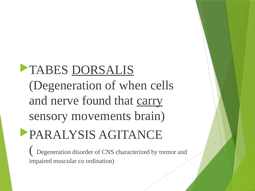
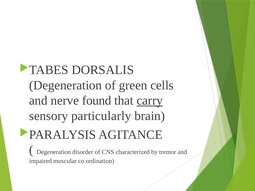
DORSALIS underline: present -> none
when: when -> green
movements: movements -> particularly
